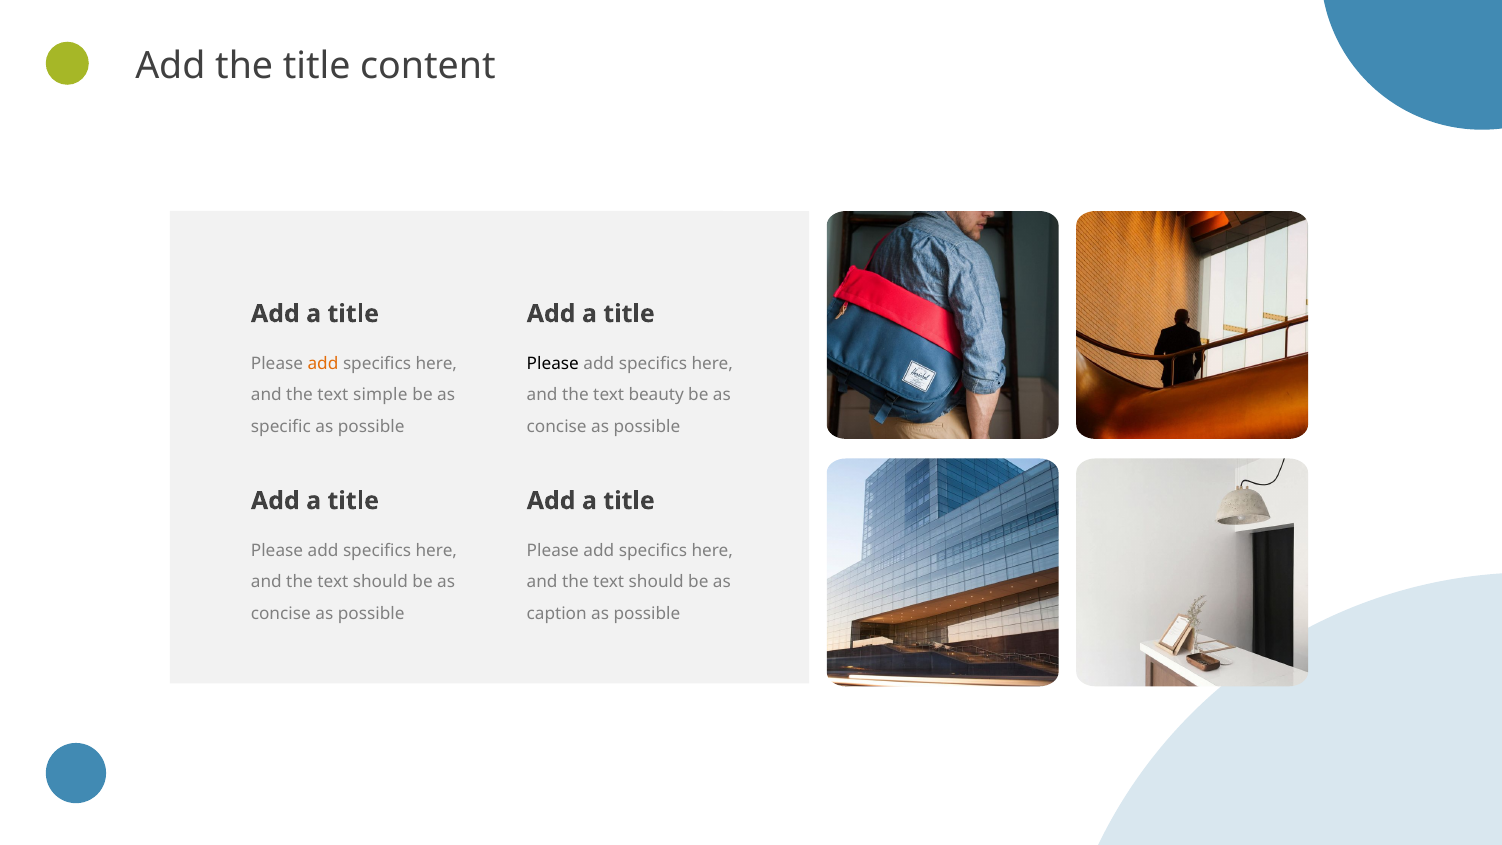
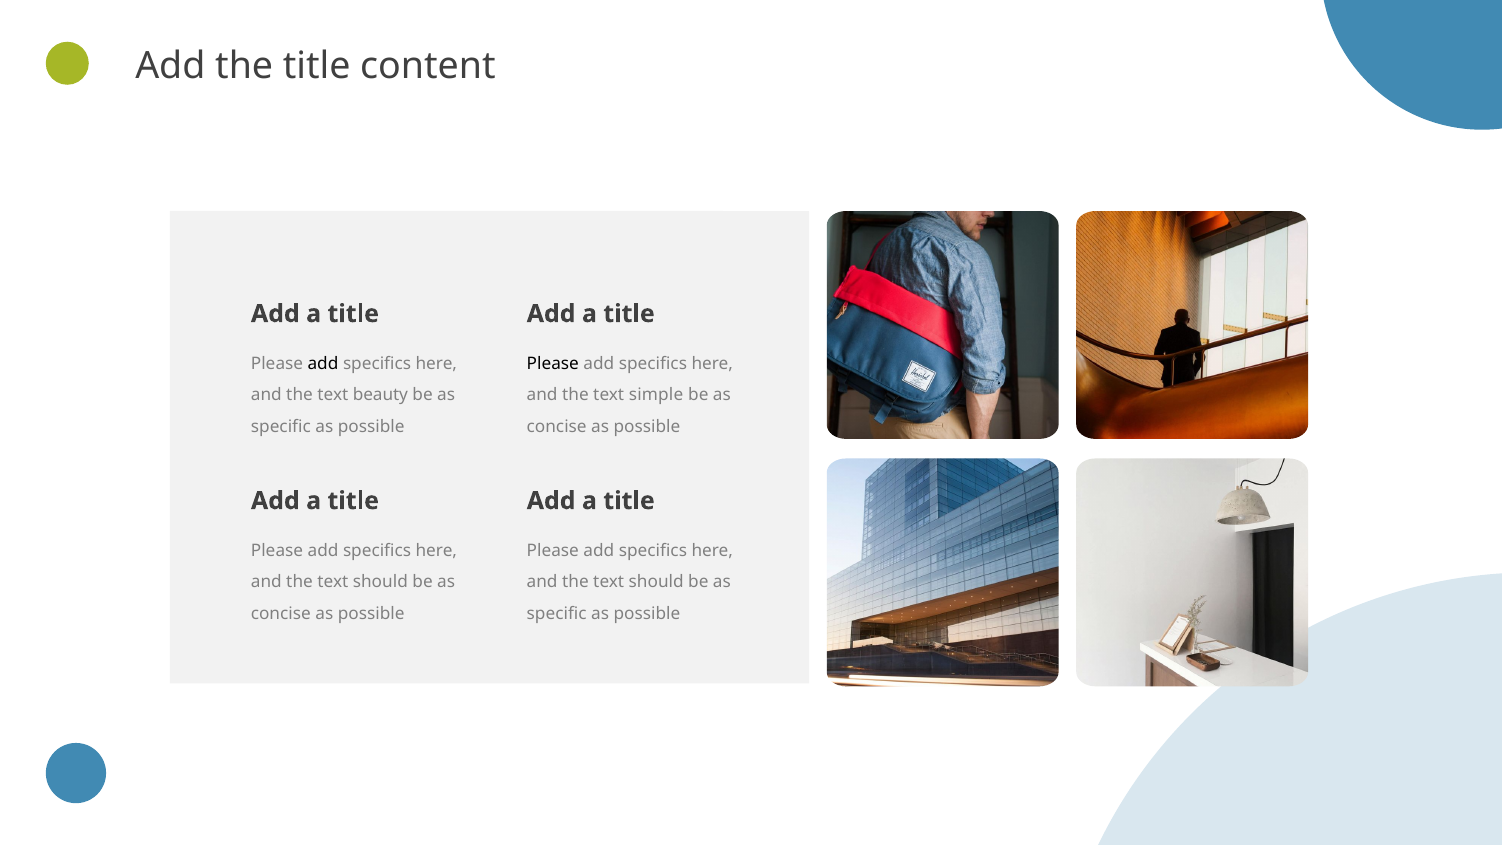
add at (323, 364) colour: orange -> black
simple: simple -> beauty
beauty: beauty -> simple
caption at (557, 613): caption -> specific
